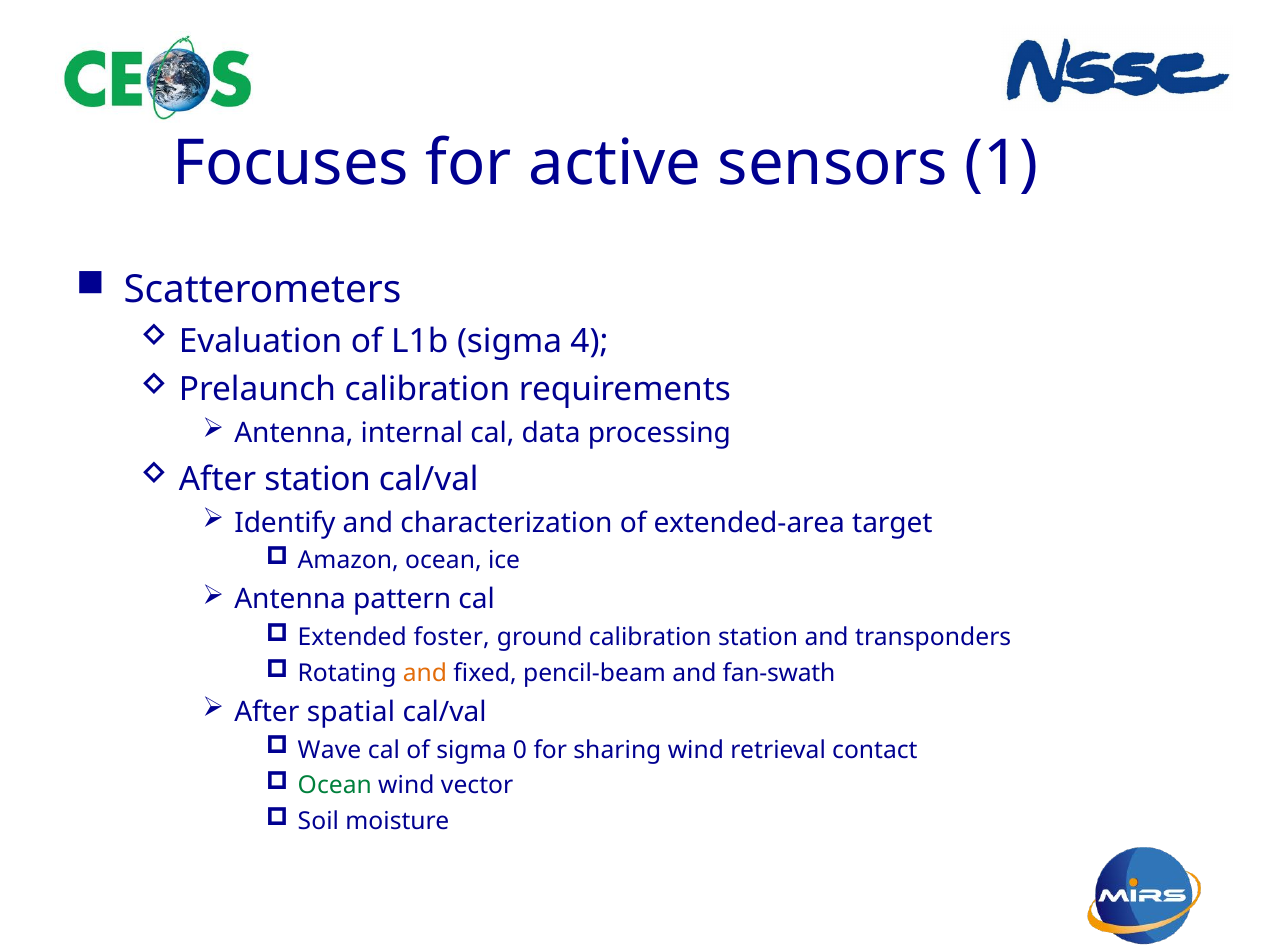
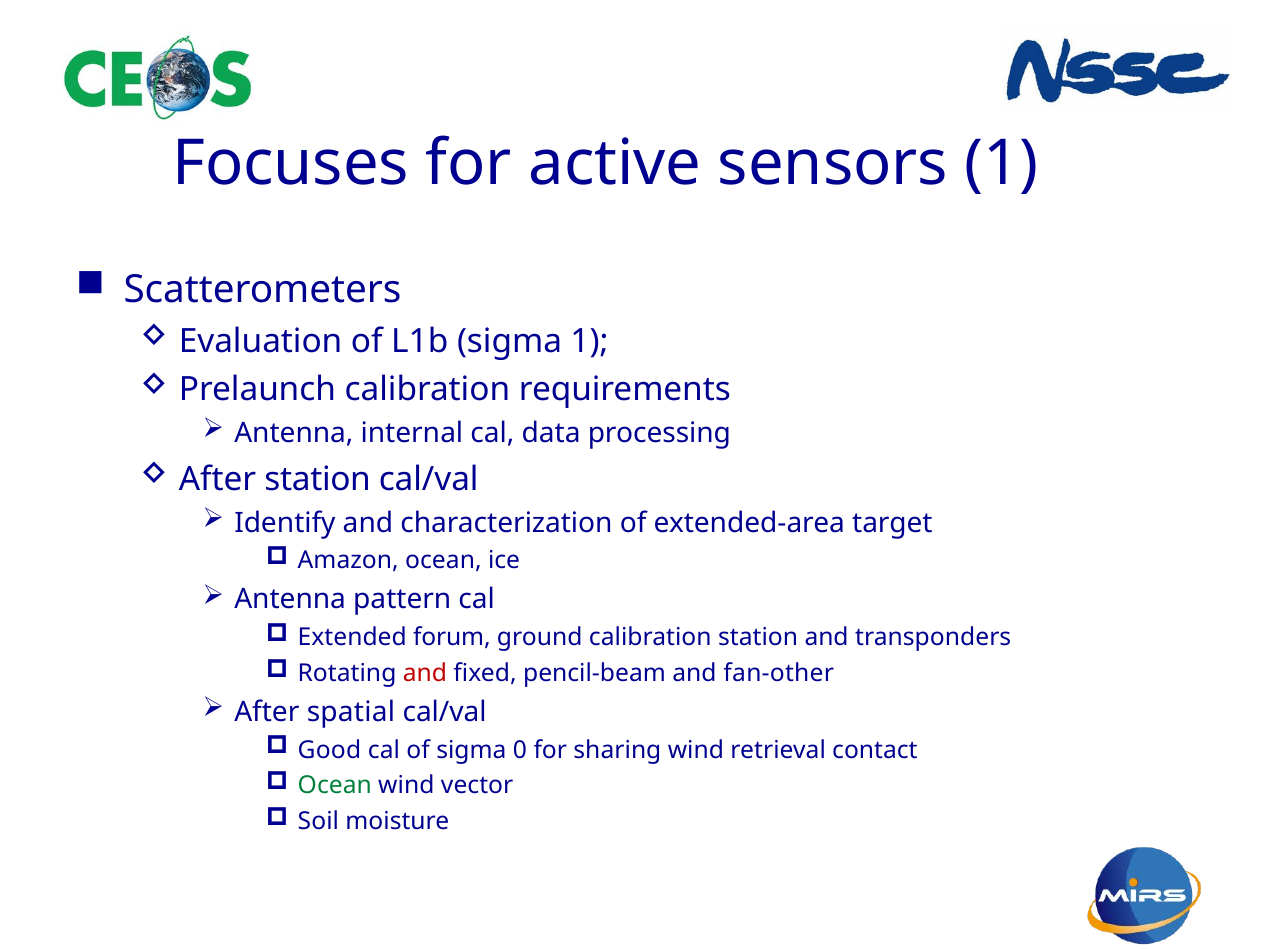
sigma 4: 4 -> 1
foster: foster -> forum
and at (425, 673) colour: orange -> red
fan-swath: fan-swath -> fan-other
Wave: Wave -> Good
